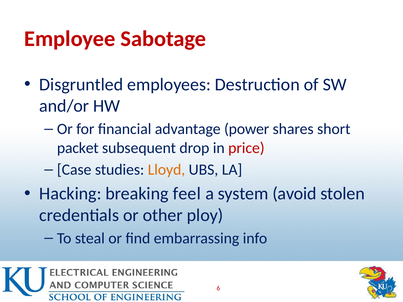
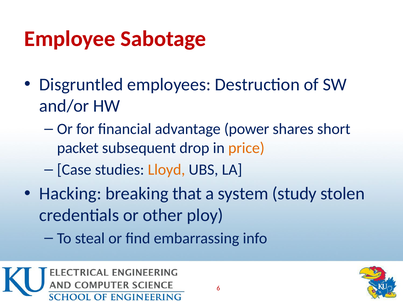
price colour: red -> orange
feel: feel -> that
avoid: avoid -> study
